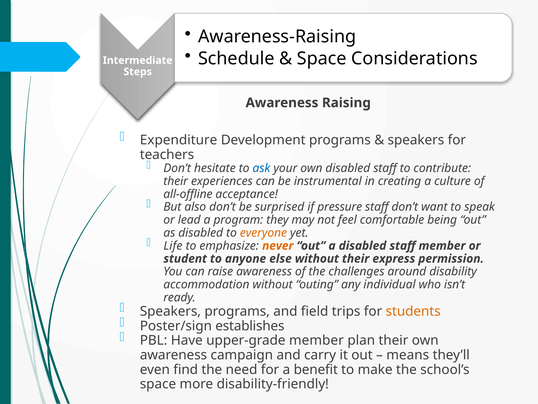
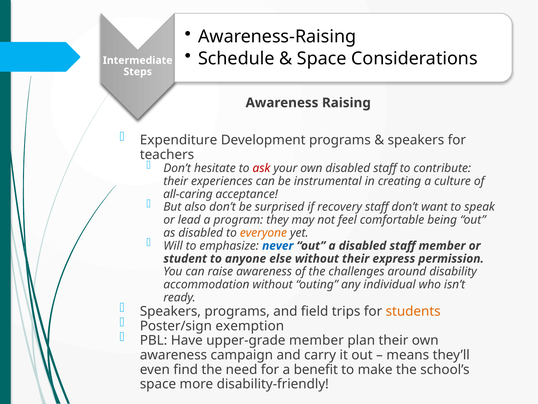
ask colour: blue -> red
all-offline: all-offline -> all-caring
pressure: pressure -> recovery
Life: Life -> Will
never colour: orange -> blue
establishes: establishes -> exemption
